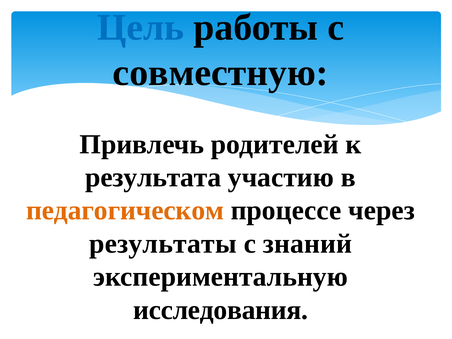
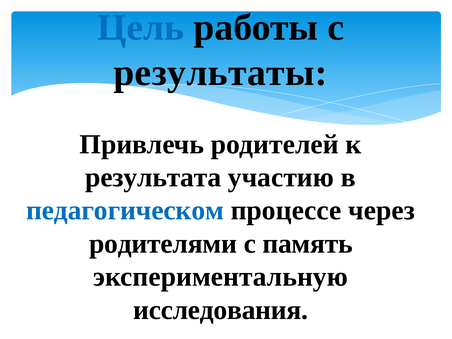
совместную: совместную -> результаты
педагогическом colour: orange -> blue
результаты: результаты -> родителями
знаний: знаний -> память
